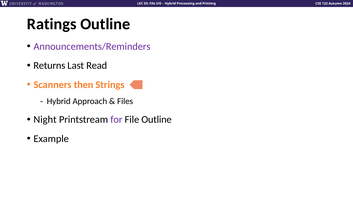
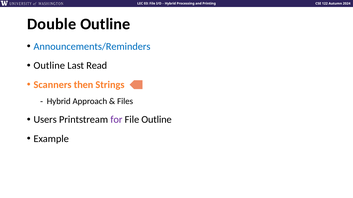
Ratings: Ratings -> Double
Announcements/Reminders colour: purple -> blue
Returns at (49, 66): Returns -> Outline
Night: Night -> Users
